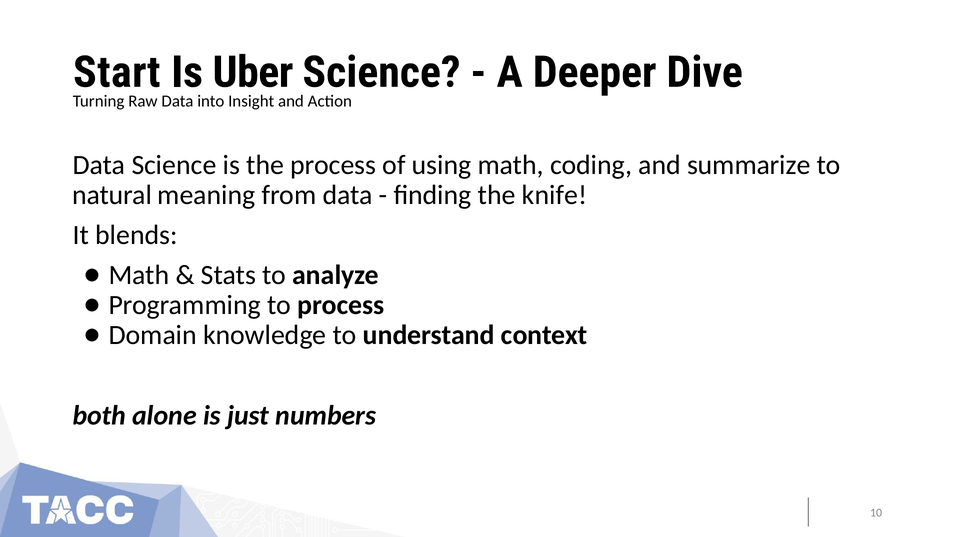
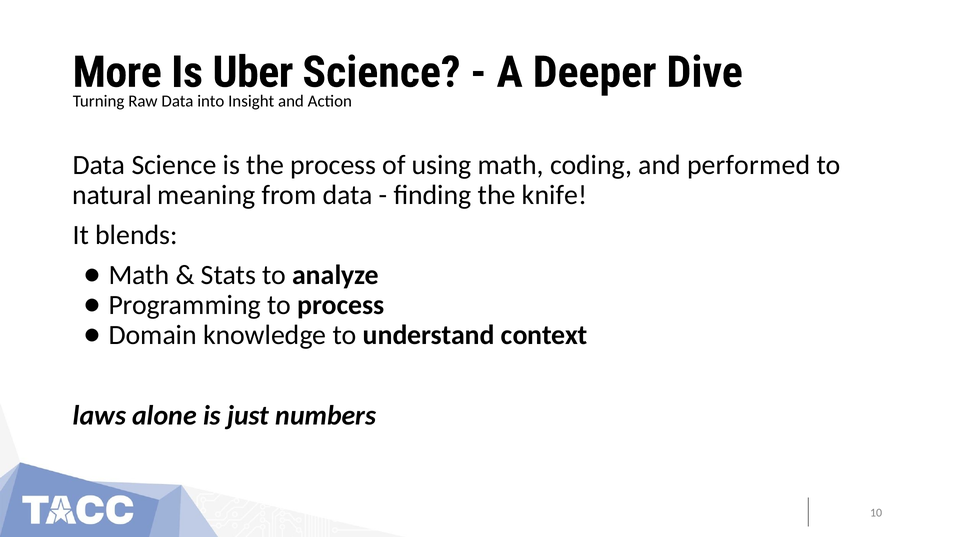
Start: Start -> More
summarize: summarize -> performed
both: both -> laws
